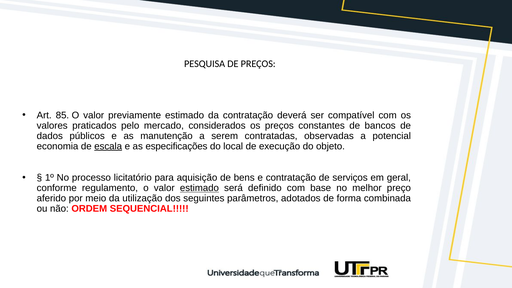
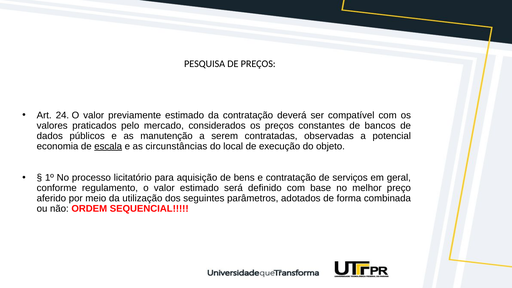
85: 85 -> 24
especificações: especificações -> circunstâncias
estimado at (199, 188) underline: present -> none
